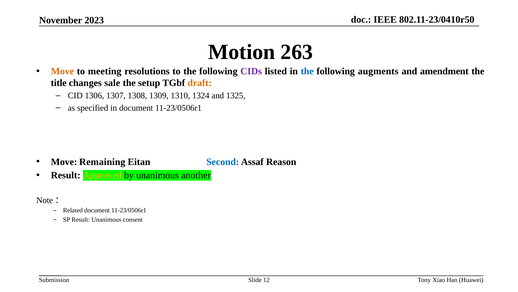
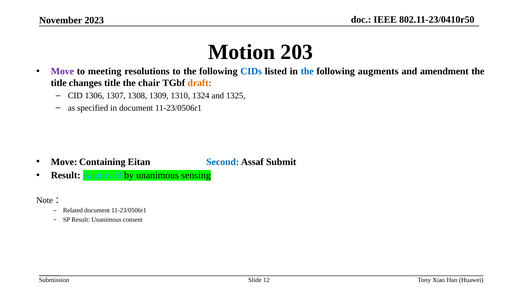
263: 263 -> 203
Move at (62, 71) colour: orange -> purple
CIDs colour: purple -> blue
changes sale: sale -> title
setup: setup -> chair
Remaining: Remaining -> Containing
Reason: Reason -> Submit
Approved colour: yellow -> light blue
another: another -> sensing
